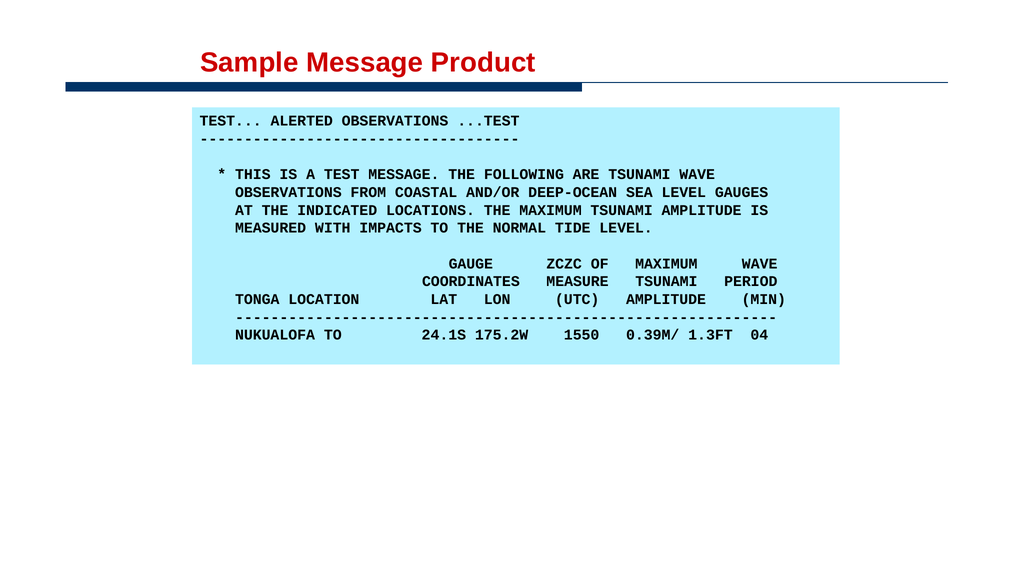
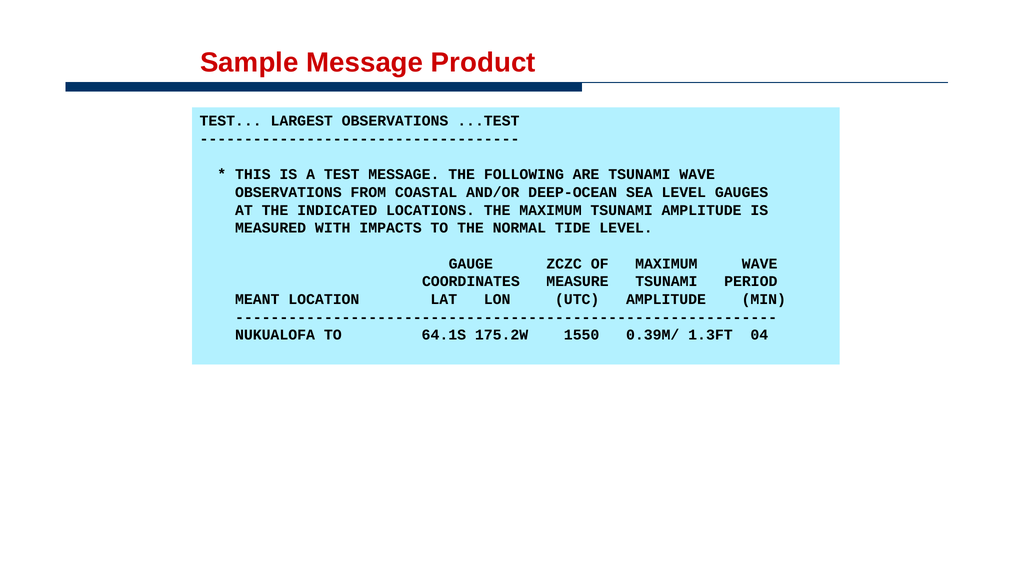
ALERTED: ALERTED -> LARGEST
TONGA: TONGA -> MEANT
24.1S: 24.1S -> 64.1S
